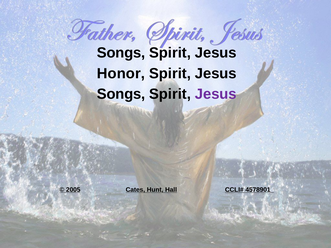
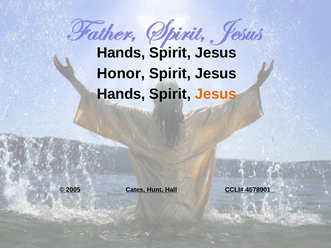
Songs at (121, 53): Songs -> Hands
Songs at (121, 94): Songs -> Hands
Jesus at (216, 94) colour: purple -> orange
